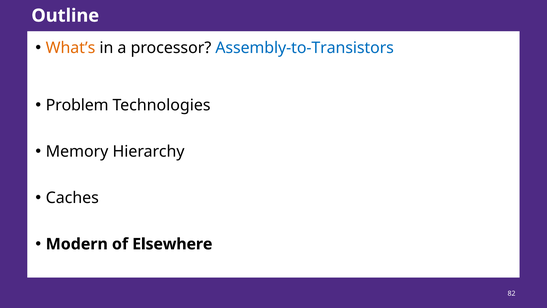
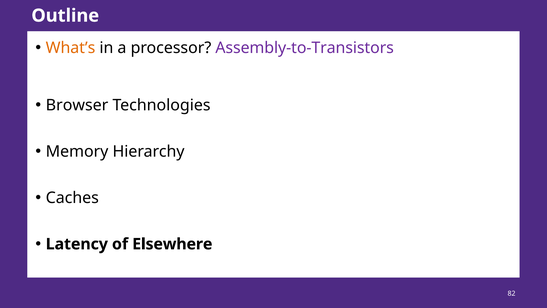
Assembly-to-Transistors colour: blue -> purple
Problem: Problem -> Browser
Modern: Modern -> Latency
